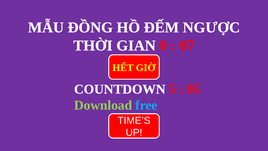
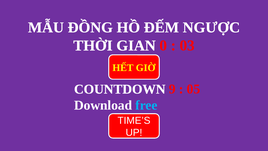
07 at (187, 45): 07 -> 03
5: 5 -> 9
Download colour: light green -> white
